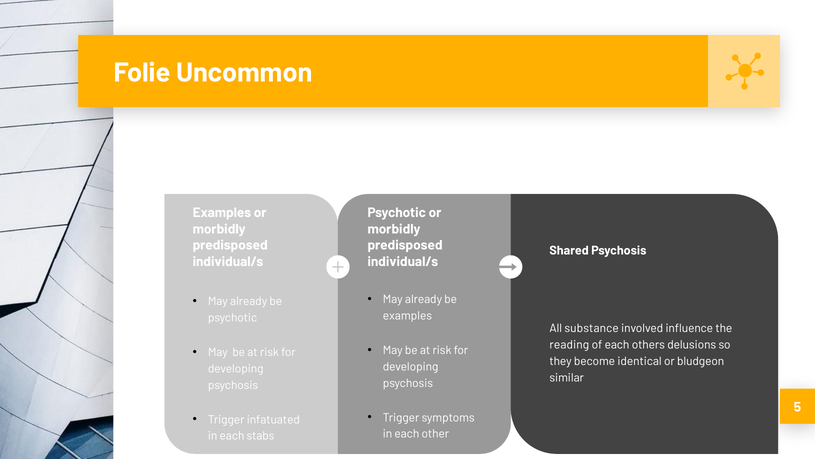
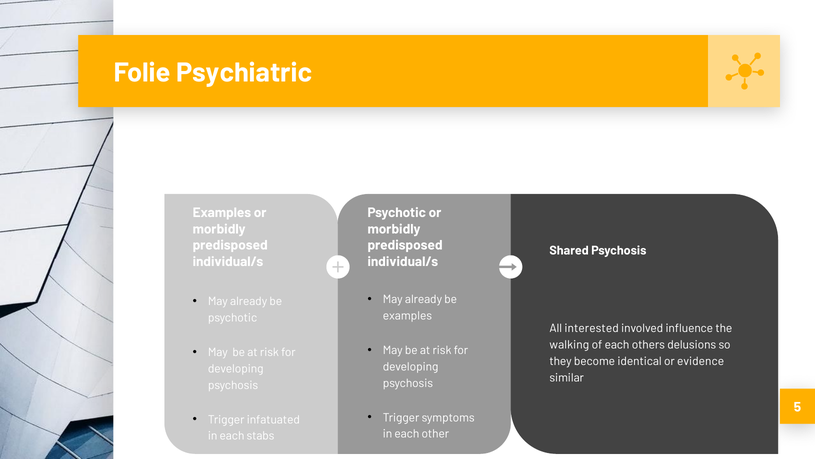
Uncommon: Uncommon -> Psychiatric
substance: substance -> interested
reading: reading -> walking
bludgeon: bludgeon -> evidence
